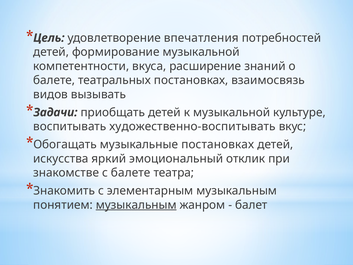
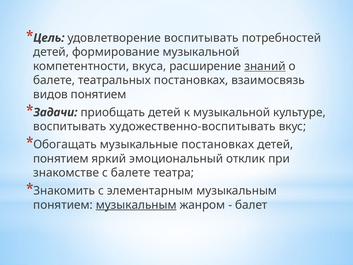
удовлетворение впечатления: впечатления -> воспитывать
знаний underline: none -> present
видов вызывать: вызывать -> понятием
искусства at (61, 158): искусства -> понятием
